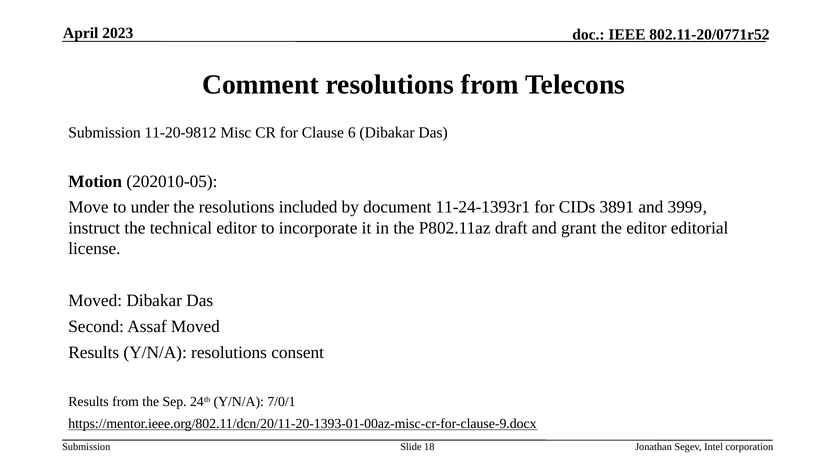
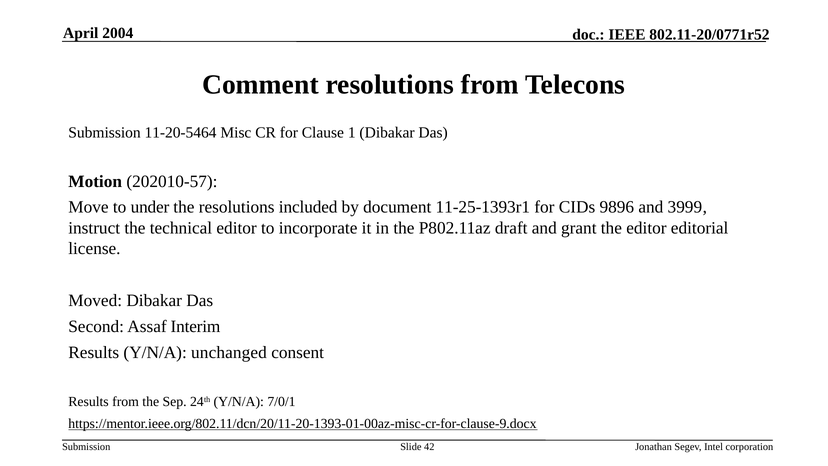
2023: 2023 -> 2004
11-20-9812: 11-20-9812 -> 11-20-5464
6: 6 -> 1
202010-05: 202010-05 -> 202010-57
11-24-1393r1: 11-24-1393r1 -> 11-25-1393r1
3891: 3891 -> 9896
Assaf Moved: Moved -> Interim
Y/N/A resolutions: resolutions -> unchanged
18: 18 -> 42
